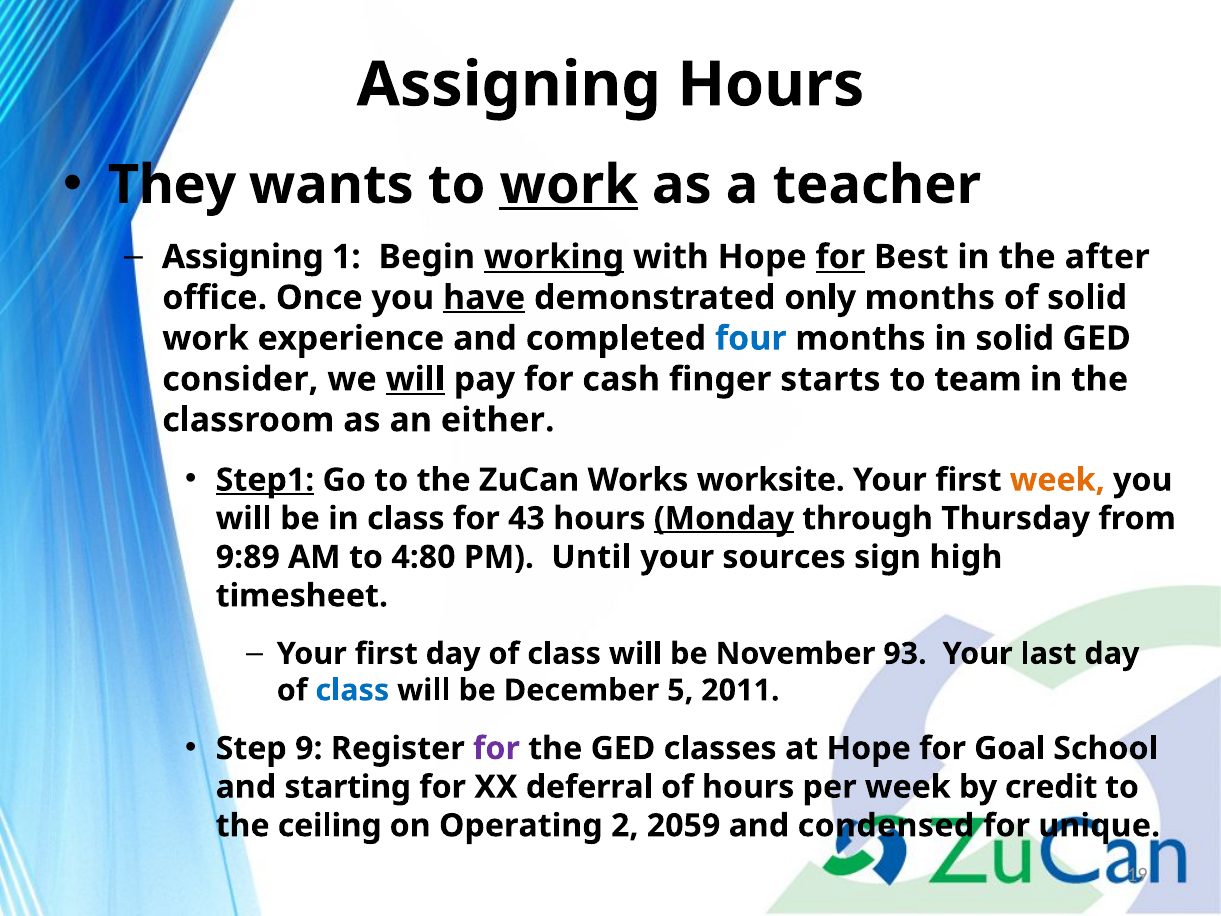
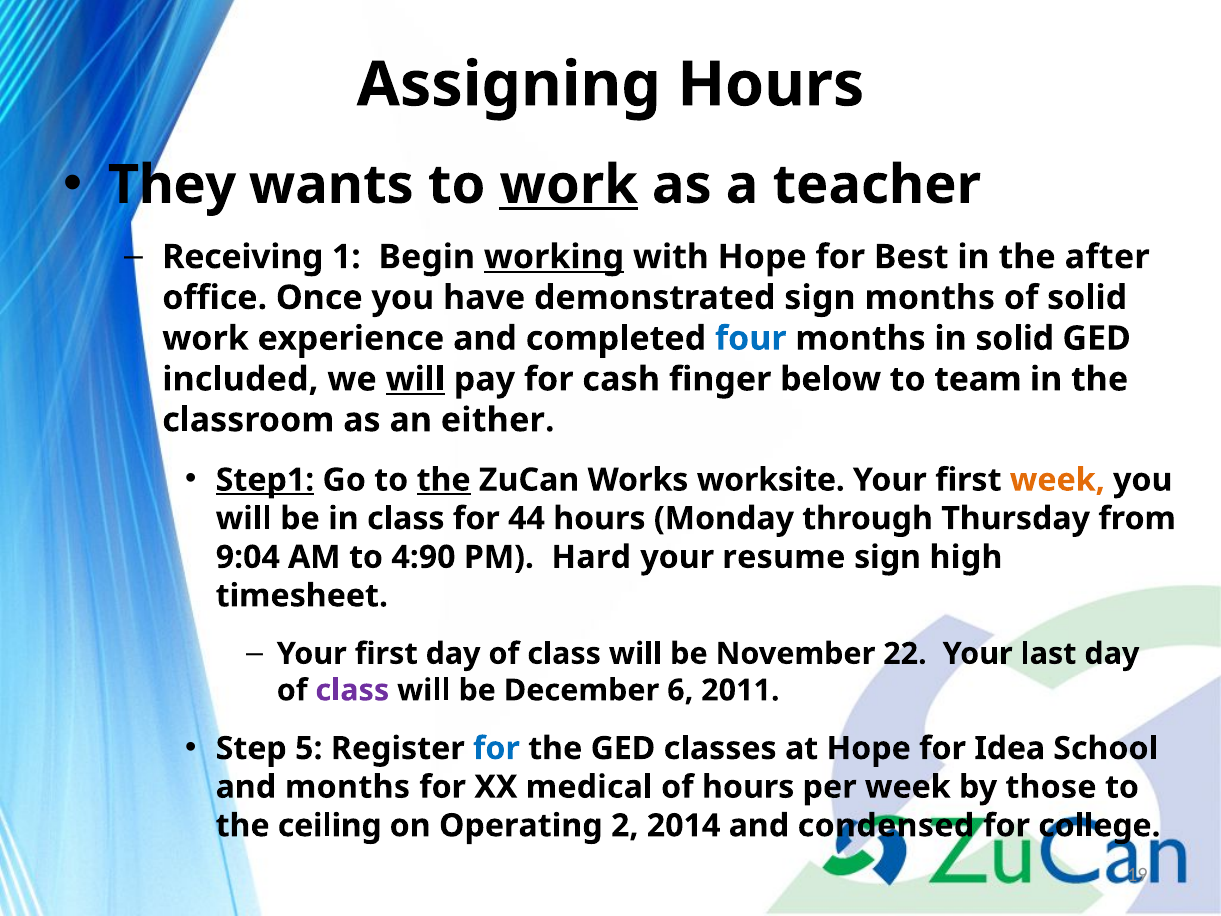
Assigning at (243, 257): Assigning -> Receiving
for at (840, 257) underline: present -> none
have underline: present -> none
demonstrated only: only -> sign
consider: consider -> included
starts: starts -> below
the at (444, 480) underline: none -> present
43: 43 -> 44
Monday underline: present -> none
9:89: 9:89 -> 9:04
4:80: 4:80 -> 4:90
Until: Until -> Hard
sources: sources -> resume
93: 93 -> 22
class at (352, 690) colour: blue -> purple
5: 5 -> 6
9: 9 -> 5
for at (496, 748) colour: purple -> blue
Goal: Goal -> Idea
and starting: starting -> months
deferral: deferral -> medical
credit: credit -> those
2059: 2059 -> 2014
unique: unique -> college
